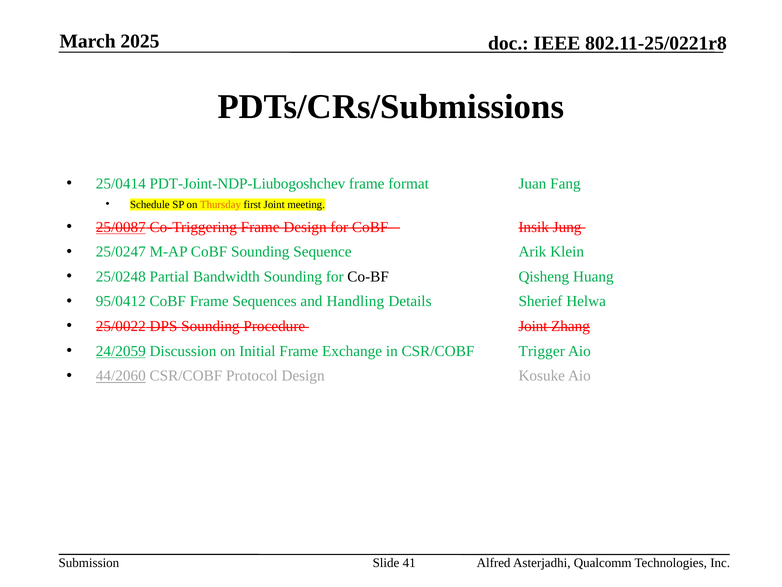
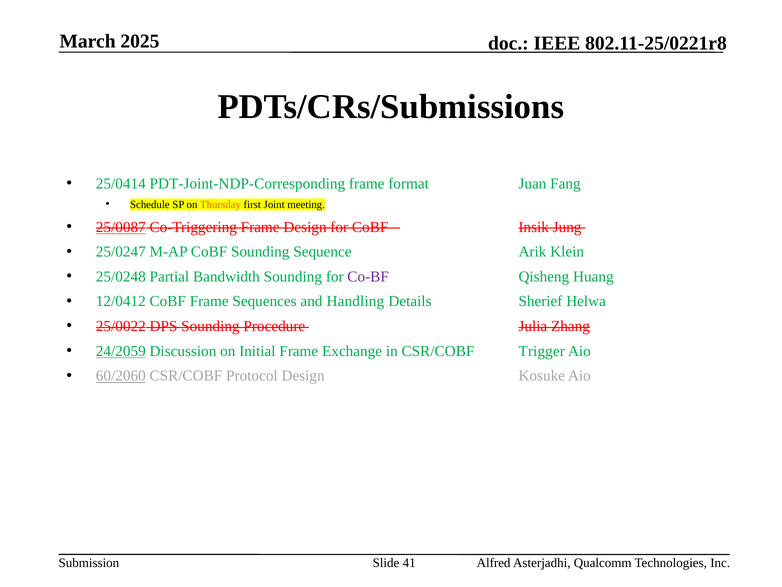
PDT-Joint-NDP-Liubogoshchev: PDT-Joint-NDP-Liubogoshchev -> PDT-Joint-NDP-Corresponding
Co-BF colour: black -> purple
95/0412: 95/0412 -> 12/0412
Procedure Joint: Joint -> Julia
44/2060: 44/2060 -> 60/2060
